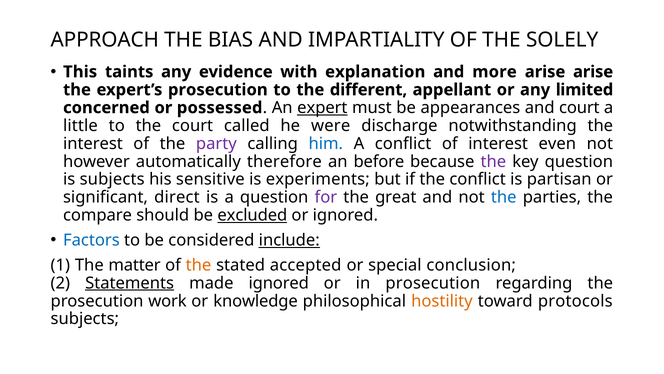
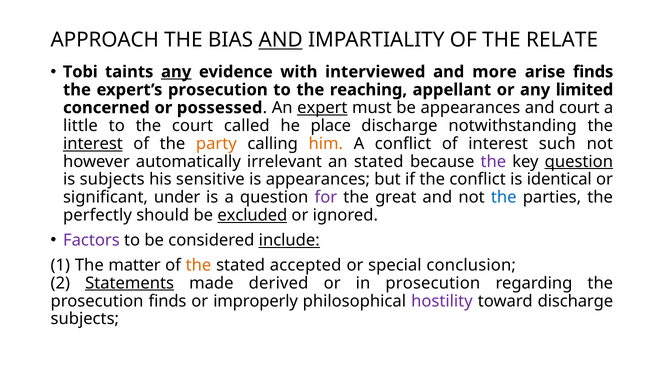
AND at (281, 40) underline: none -> present
SOLELY: SOLELY -> RELATE
This: This -> Tobi
any at (176, 72) underline: none -> present
explanation: explanation -> interviewed
arise arise: arise -> finds
different: different -> reaching
were: were -> place
interest at (93, 143) underline: none -> present
party colour: purple -> orange
him colour: blue -> orange
even: even -> such
therefore: therefore -> irrelevant
an before: before -> stated
question at (579, 161) underline: none -> present
is experiments: experiments -> appearances
partisan: partisan -> identical
direct: direct -> under
compare: compare -> perfectly
Factors colour: blue -> purple
made ignored: ignored -> derived
prosecution work: work -> finds
knowledge: knowledge -> improperly
hostility colour: orange -> purple
toward protocols: protocols -> discharge
